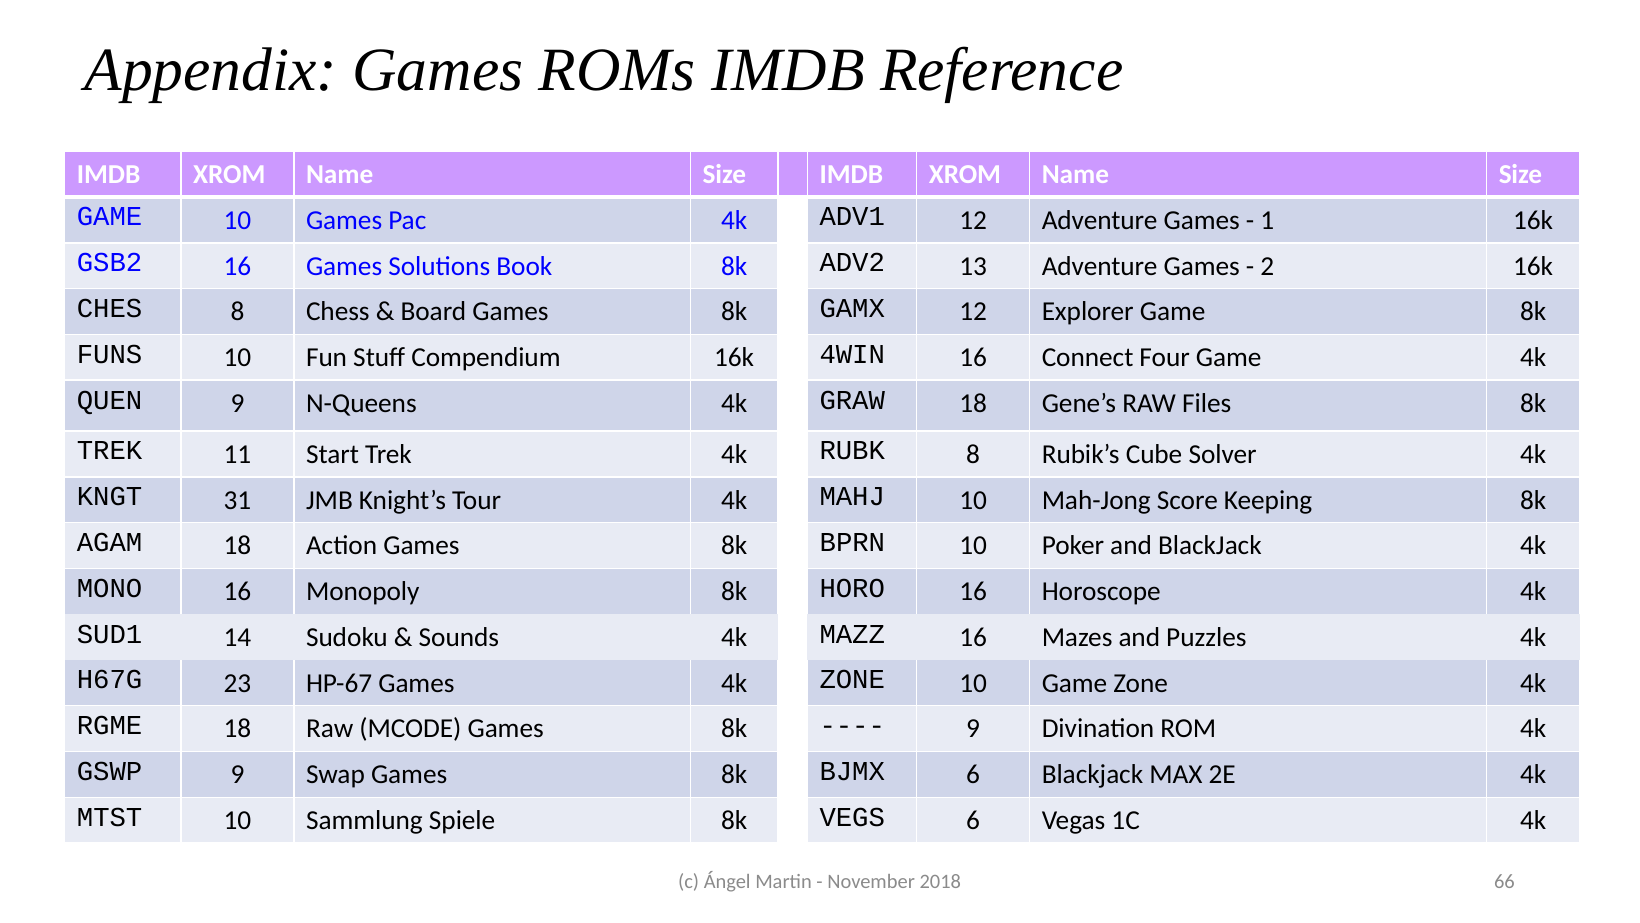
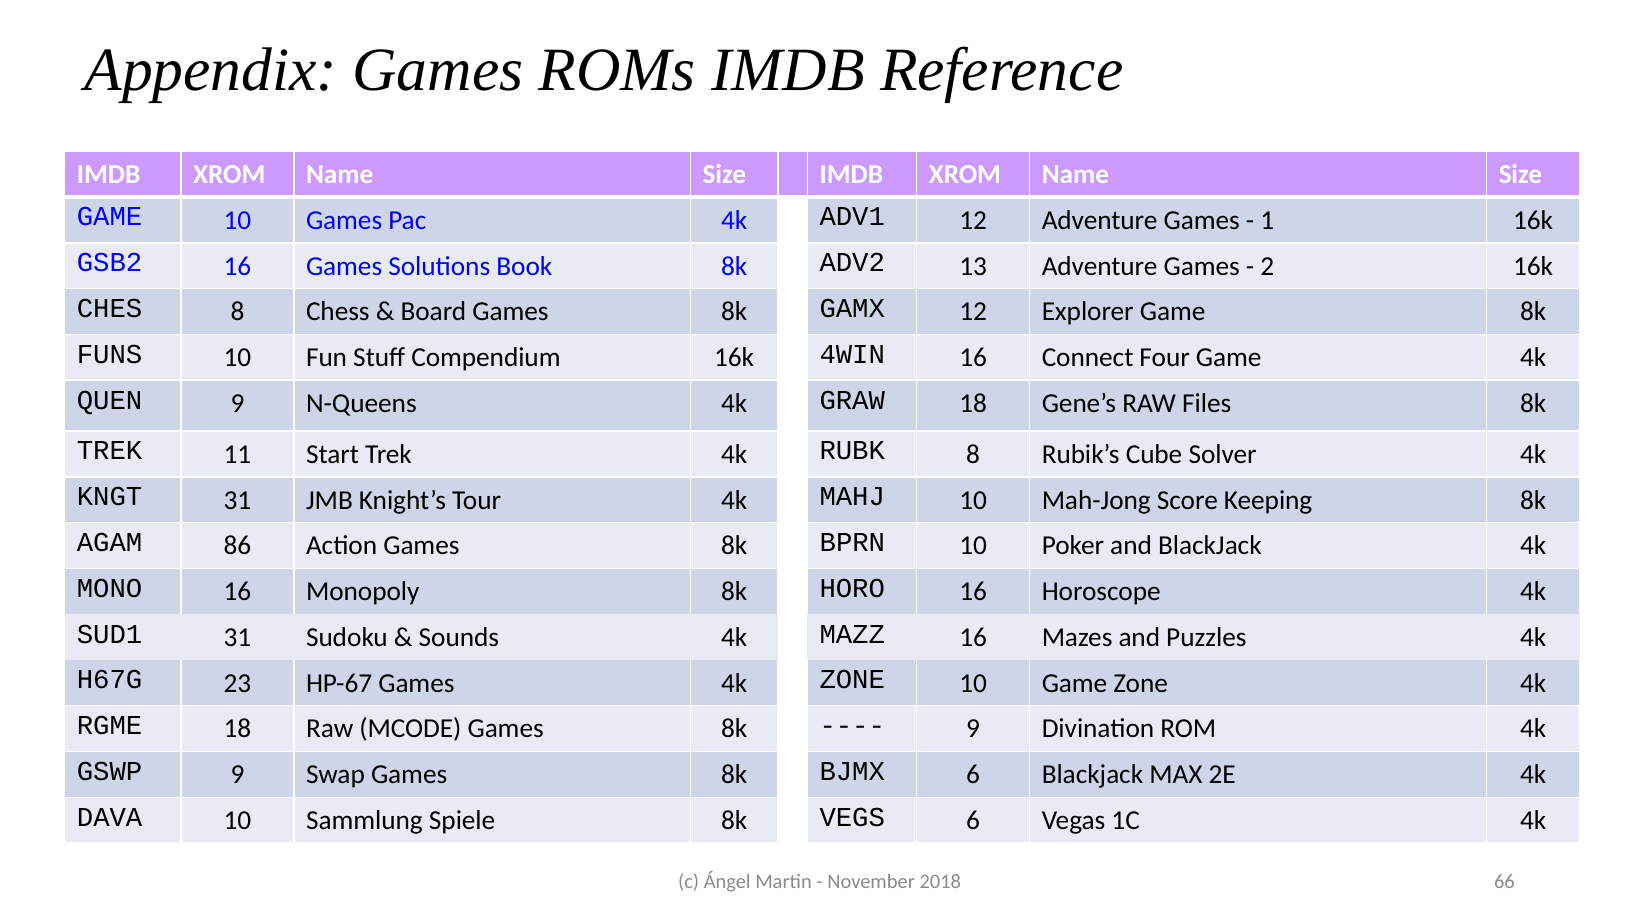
AGAM 18: 18 -> 86
SUD1 14: 14 -> 31
MTST: MTST -> DAVA
